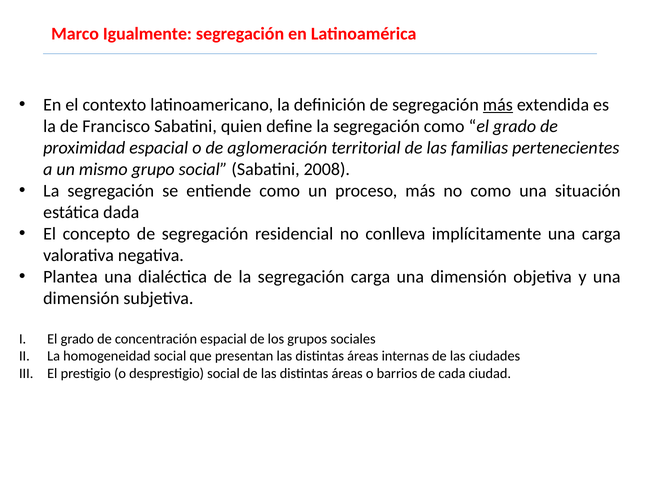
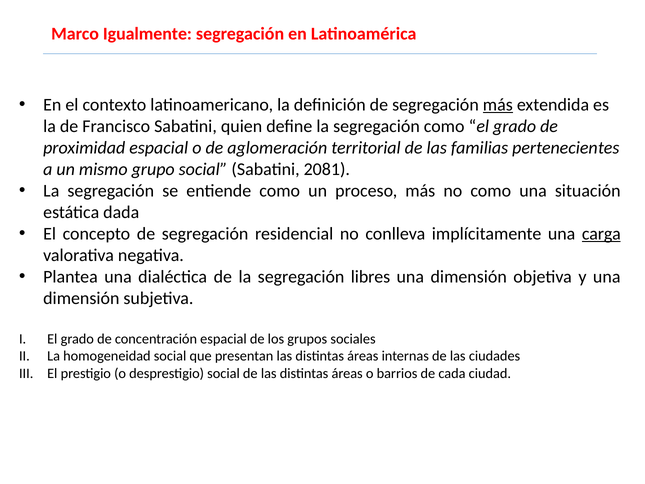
2008: 2008 -> 2081
carga at (601, 234) underline: none -> present
segregación carga: carga -> libres
